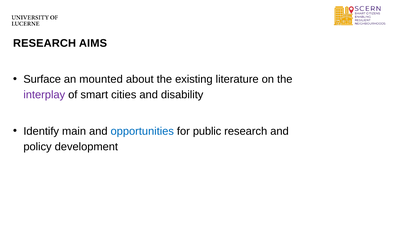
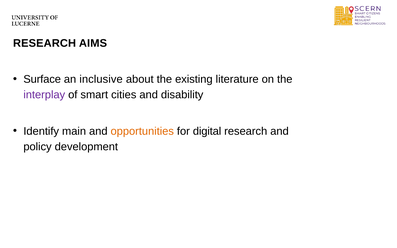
mounted: mounted -> inclusive
opportunities colour: blue -> orange
public: public -> digital
